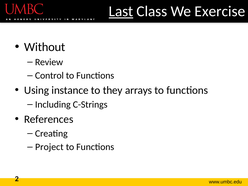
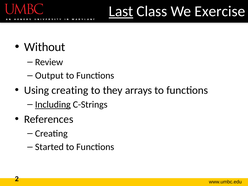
Control: Control -> Output
Using instance: instance -> creating
Including underline: none -> present
Project: Project -> Started
